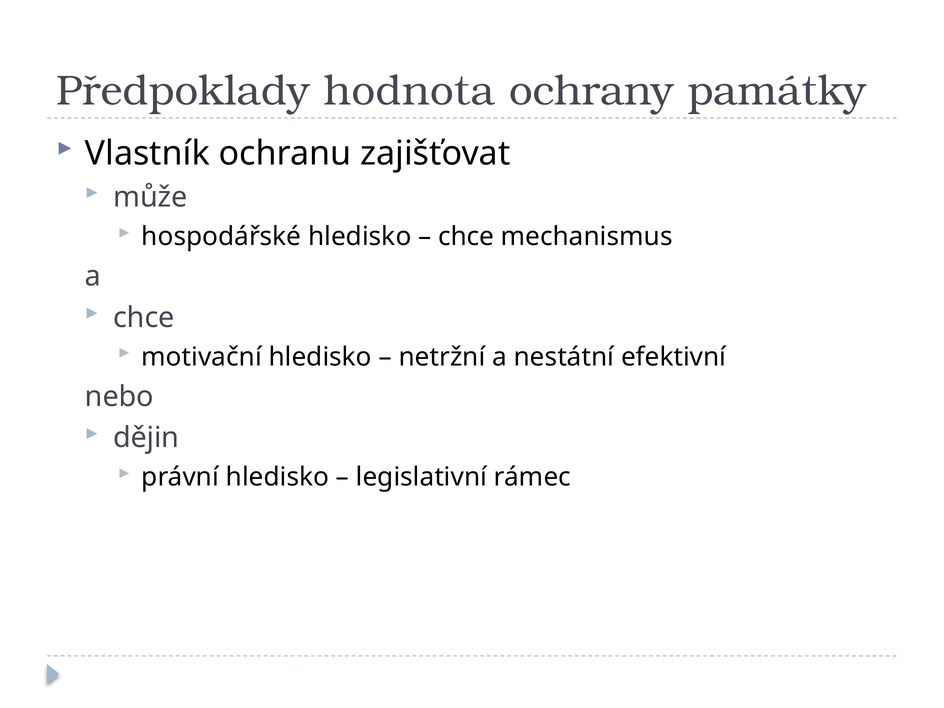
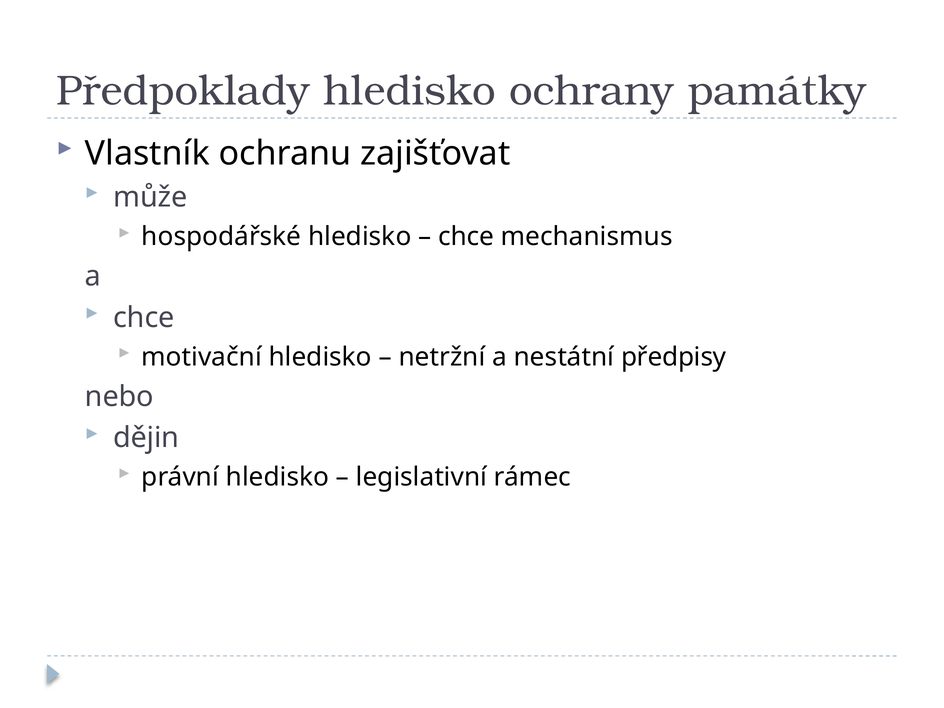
Předpoklady hodnota: hodnota -> hledisko
efektivní: efektivní -> předpisy
